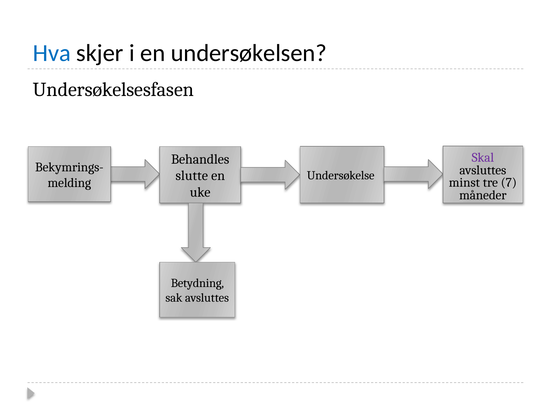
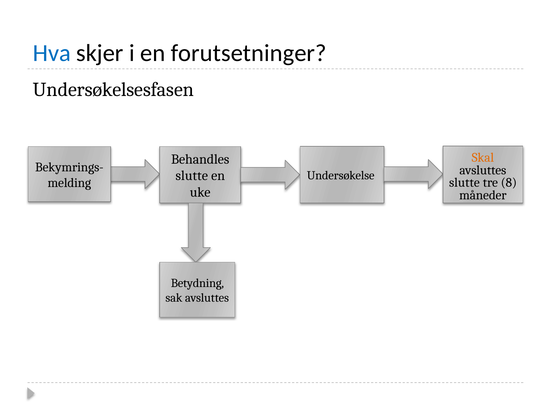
undersøkelsen: undersøkelsen -> forutsetninger
Skal colour: purple -> orange
minst at (464, 183): minst -> slutte
7: 7 -> 8
